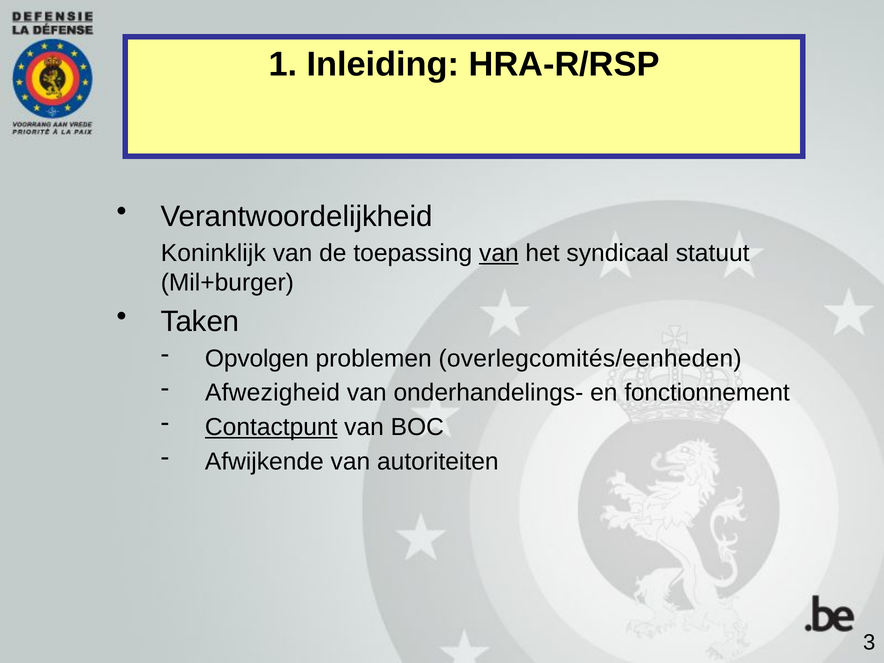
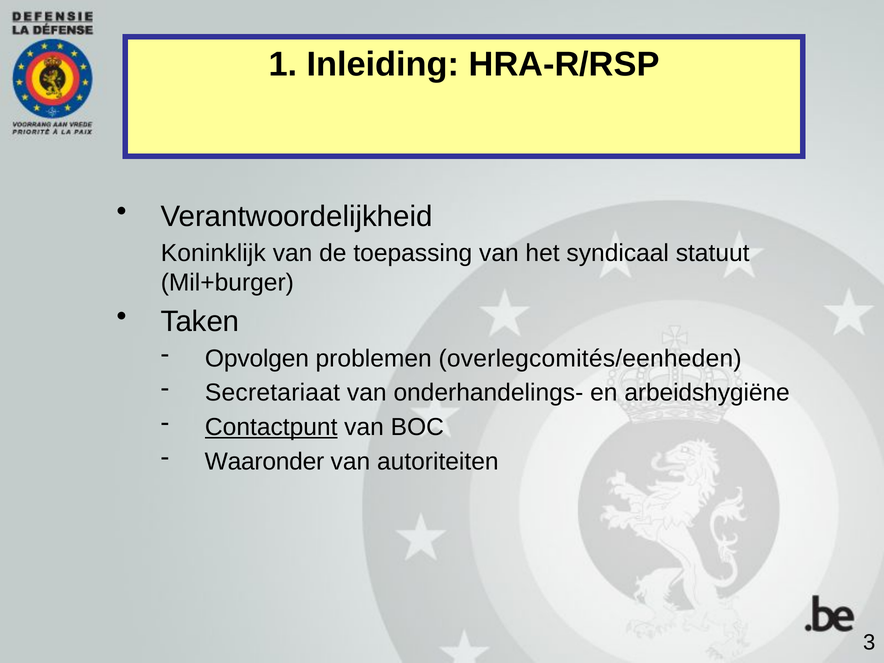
van at (499, 253) underline: present -> none
Afwezigheid: Afwezigheid -> Secretariaat
fonctionnement: fonctionnement -> arbeidshygiëne
Afwijkende: Afwijkende -> Waaronder
